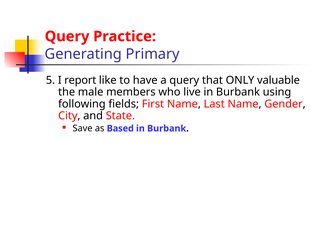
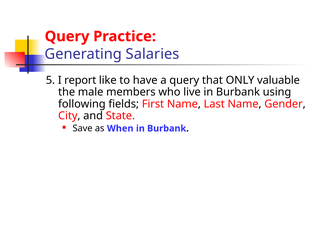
Primary: Primary -> Salaries
Based: Based -> When
